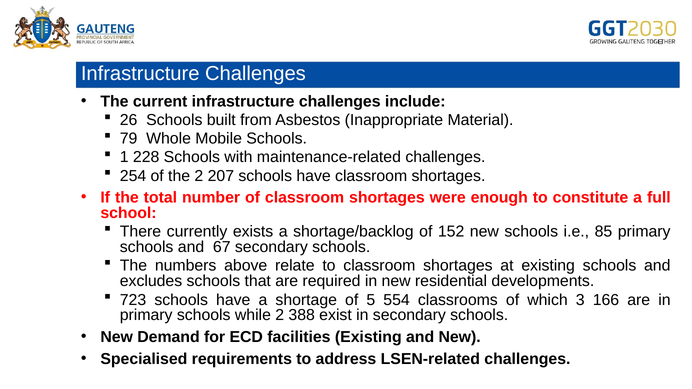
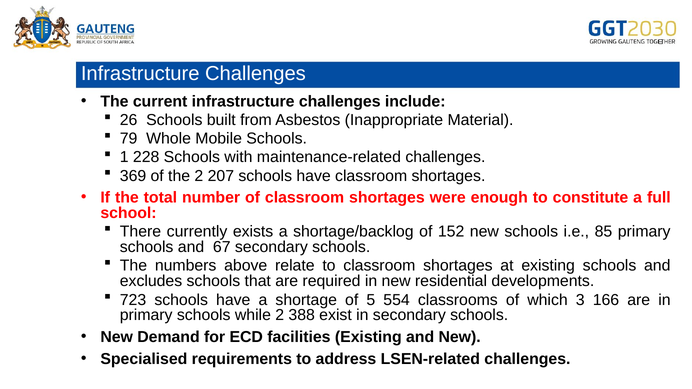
254: 254 -> 369
